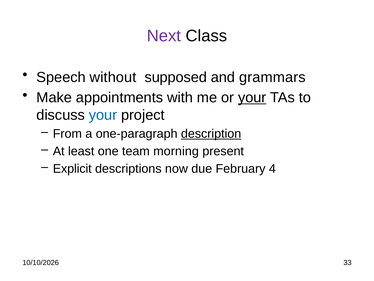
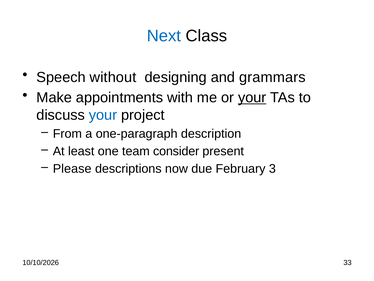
Next colour: purple -> blue
supposed: supposed -> designing
description underline: present -> none
morning: morning -> consider
Explicit: Explicit -> Please
4: 4 -> 3
